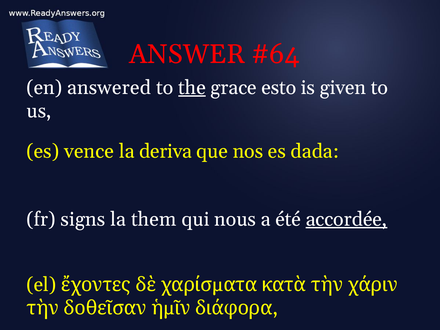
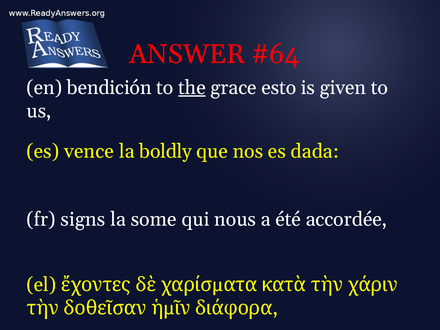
answered: answered -> bendición
deriva: deriva -> boldly
them: them -> some
accordée underline: present -> none
